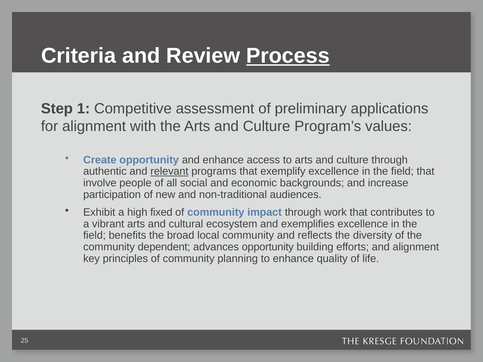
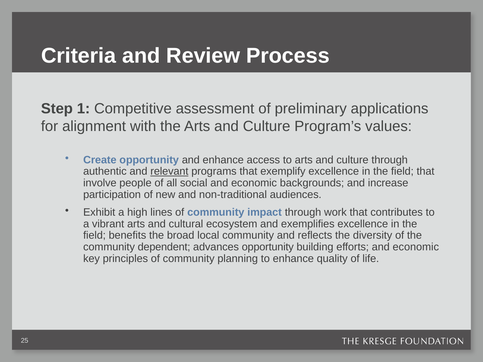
Process underline: present -> none
fixed: fixed -> lines
efforts and alignment: alignment -> economic
